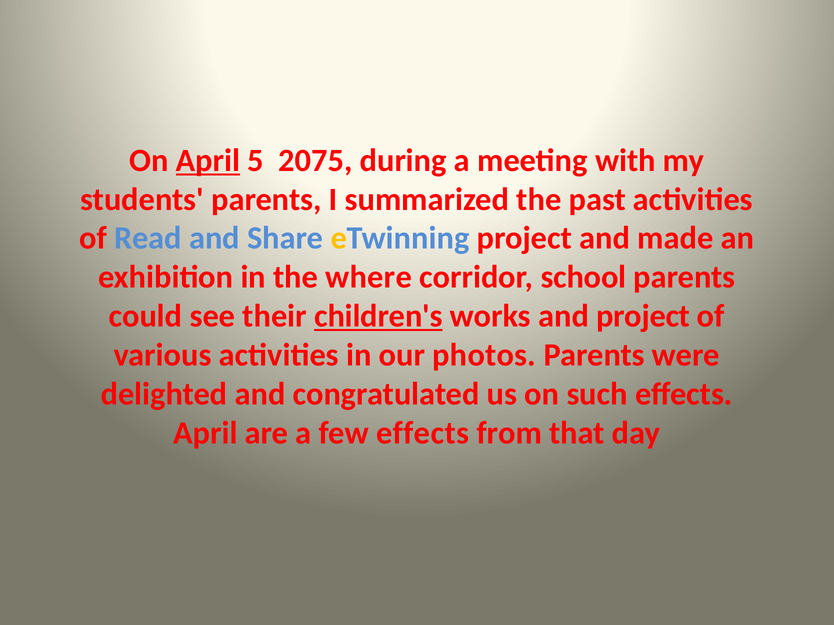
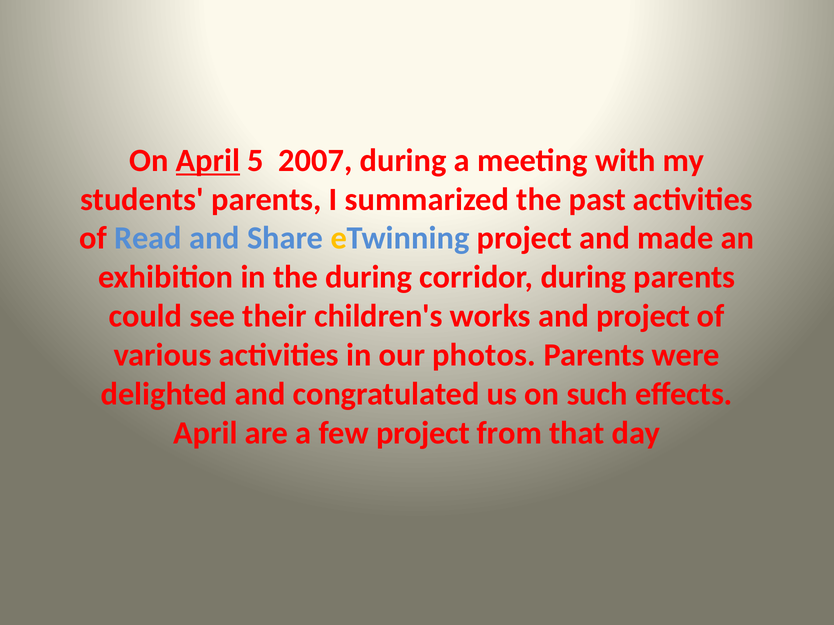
2075: 2075 -> 2007
the where: where -> during
corridor school: school -> during
children's underline: present -> none
few effects: effects -> project
